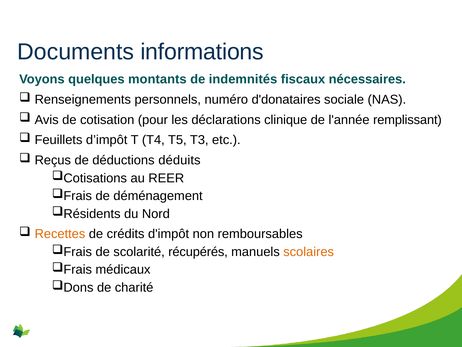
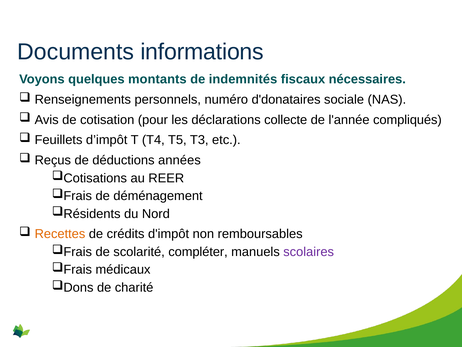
clinique: clinique -> collecte
remplissant: remplissant -> compliqués
déduits: déduits -> années
récupérés: récupérés -> compléter
scolaires colour: orange -> purple
